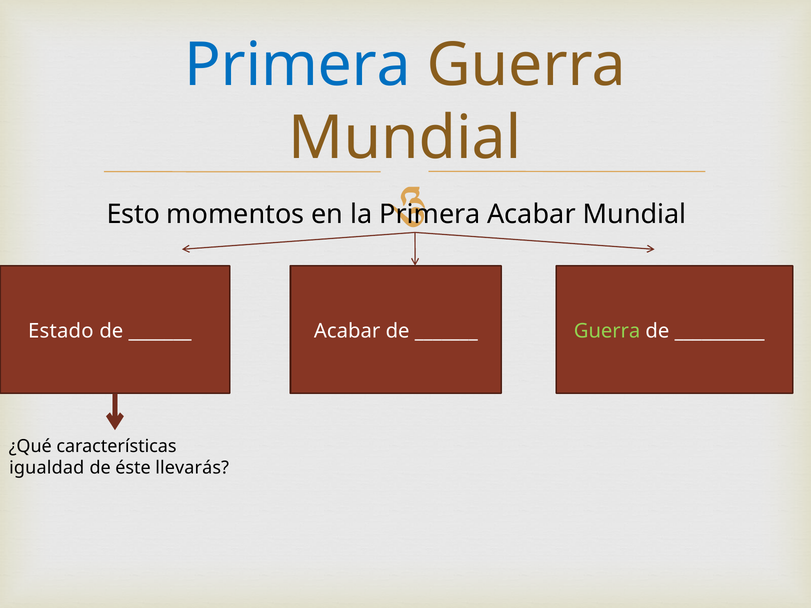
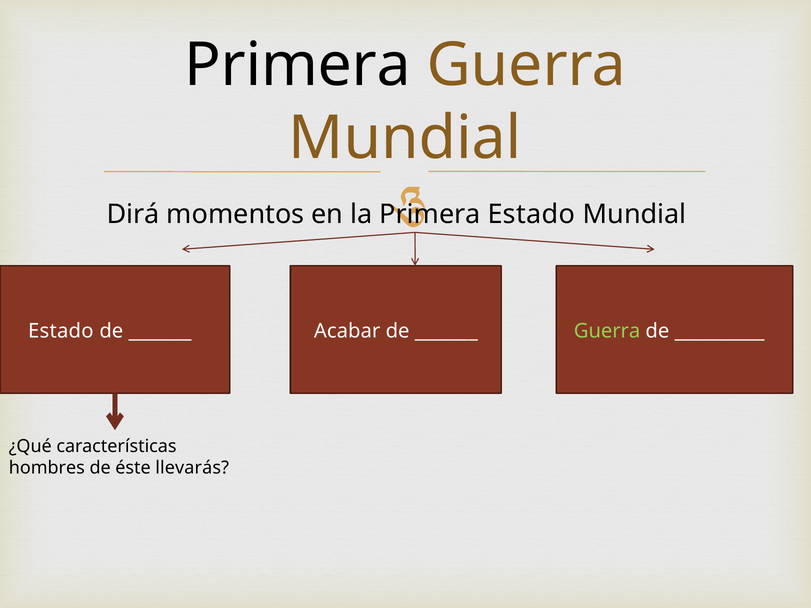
Primera at (298, 65) colour: blue -> black
Esto: Esto -> Dirá
Acabar at (531, 214): Acabar -> Estado
igualdad: igualdad -> hombres
